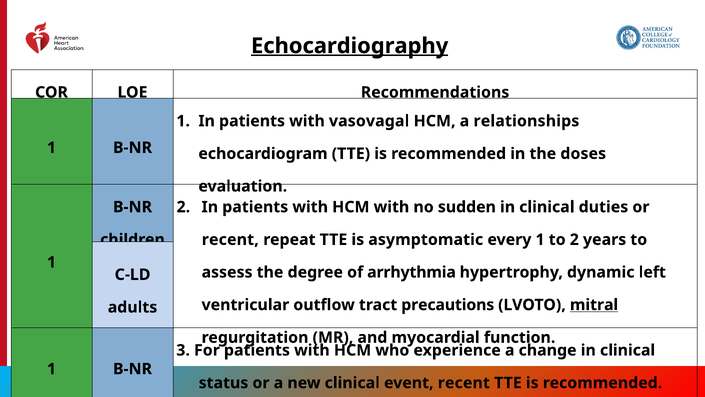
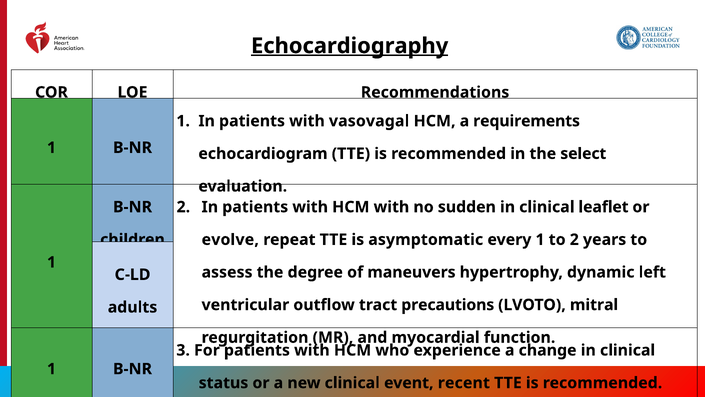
relationships: relationships -> requirements
doses: doses -> select
duties: duties -> leaflet
recent at (230, 239): recent -> evolve
arrhythmia: arrhythmia -> maneuvers
mitral underline: present -> none
